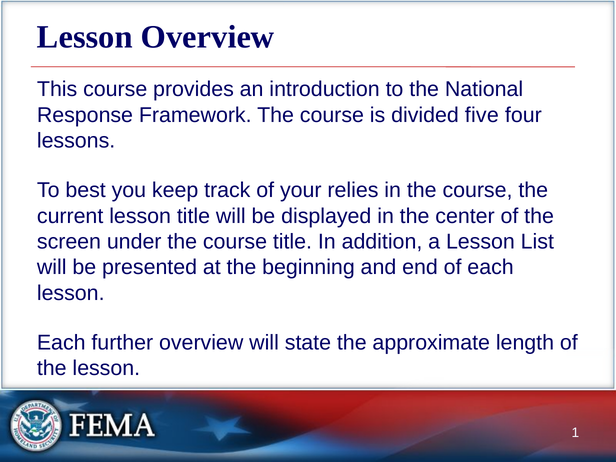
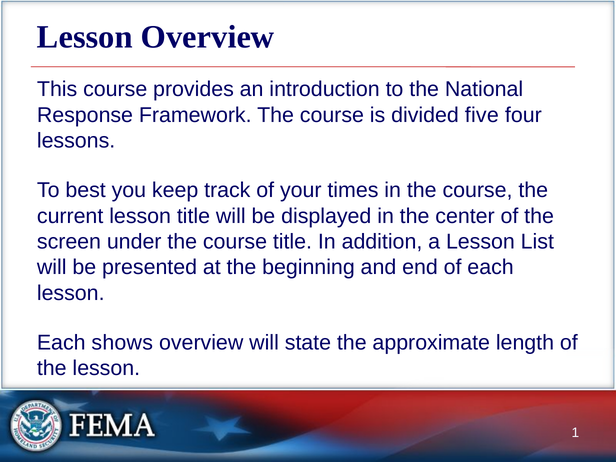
relies: relies -> times
further: further -> shows
